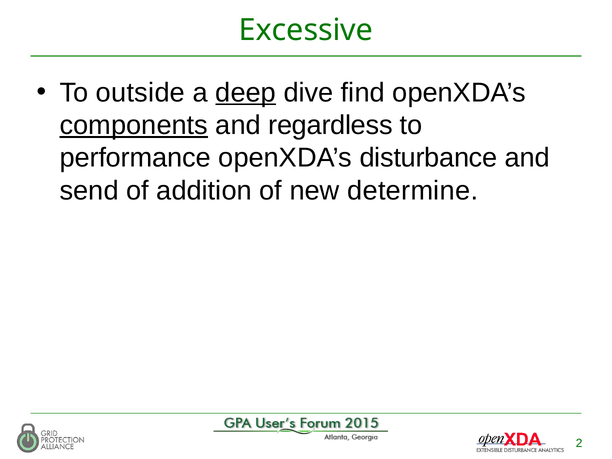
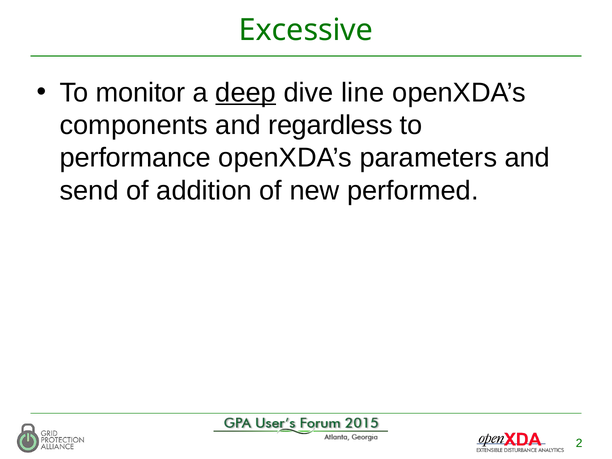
outside: outside -> monitor
find: find -> line
components underline: present -> none
disturbance: disturbance -> parameters
determine: determine -> performed
